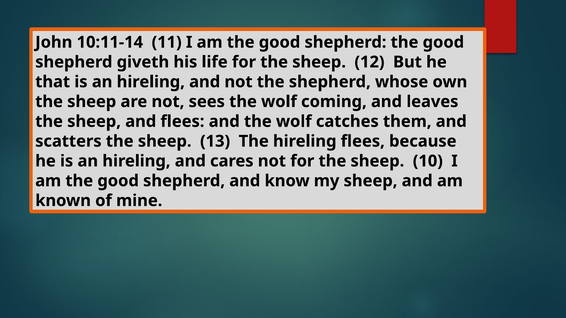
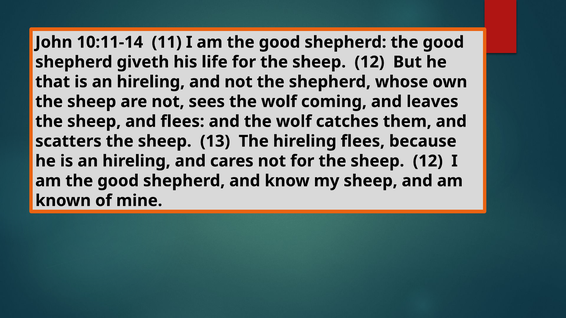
10 at (428, 161): 10 -> 12
